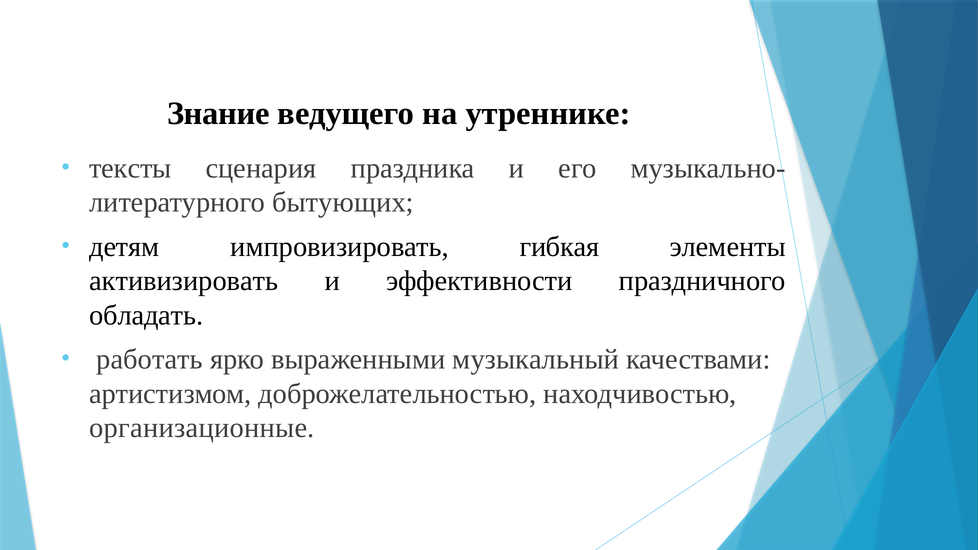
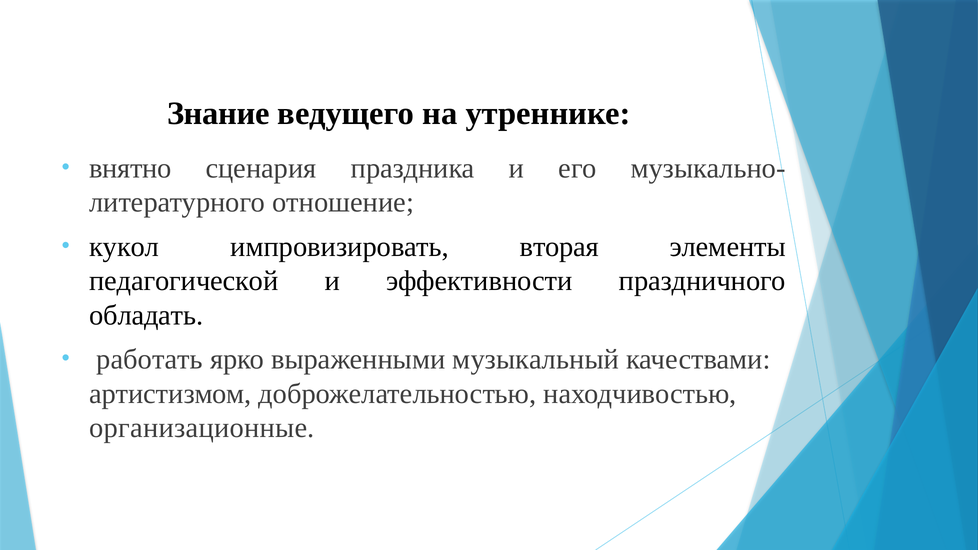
тексты: тексты -> внятно
бытующих: бытующих -> отношение
детям: детям -> кукол
гибкая: гибкая -> вторая
активизировать: активизировать -> педагогической
